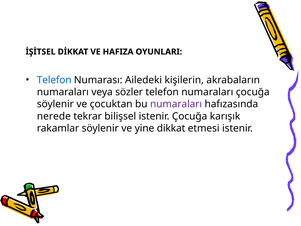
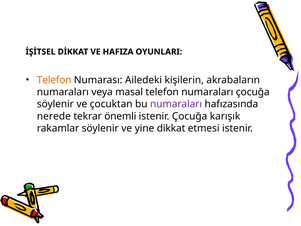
Telefon at (54, 80) colour: blue -> orange
sözler: sözler -> masal
bilişsel: bilişsel -> önemli
